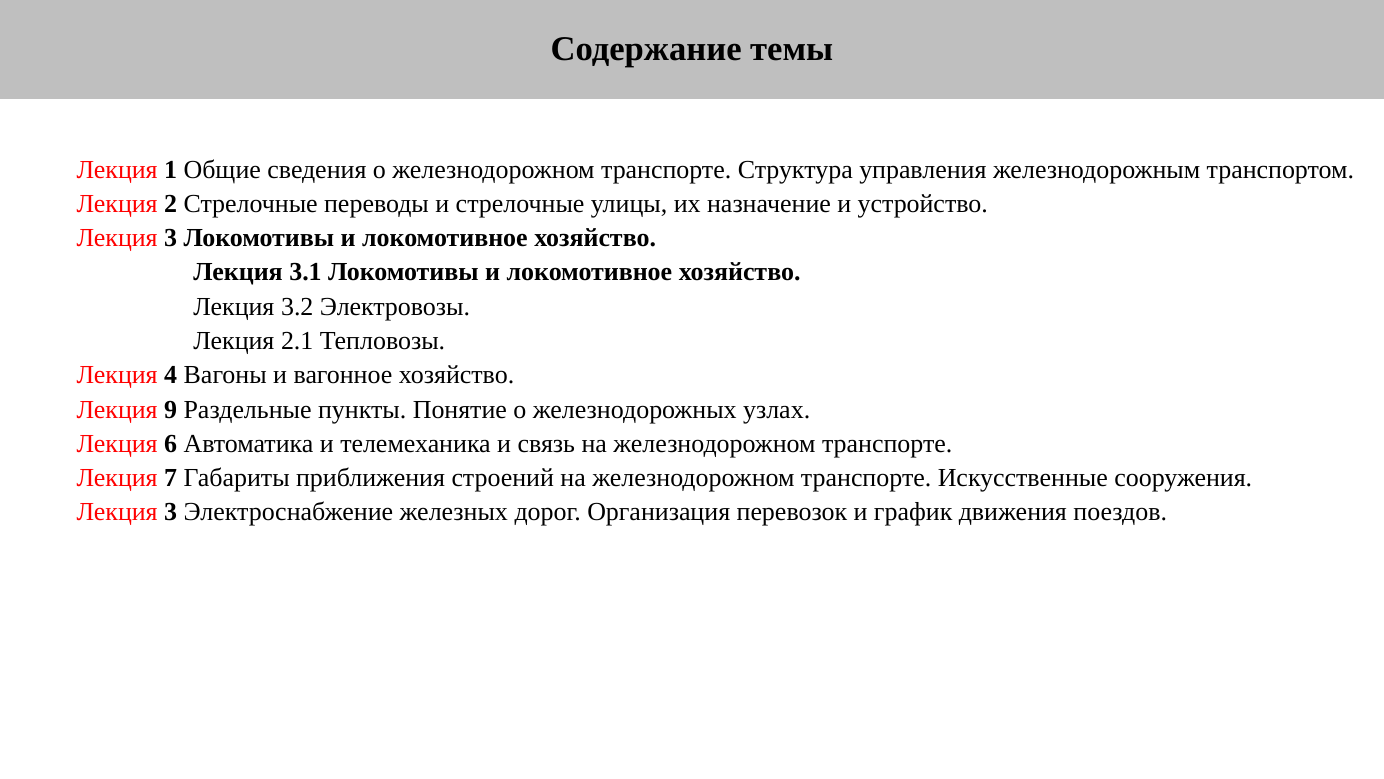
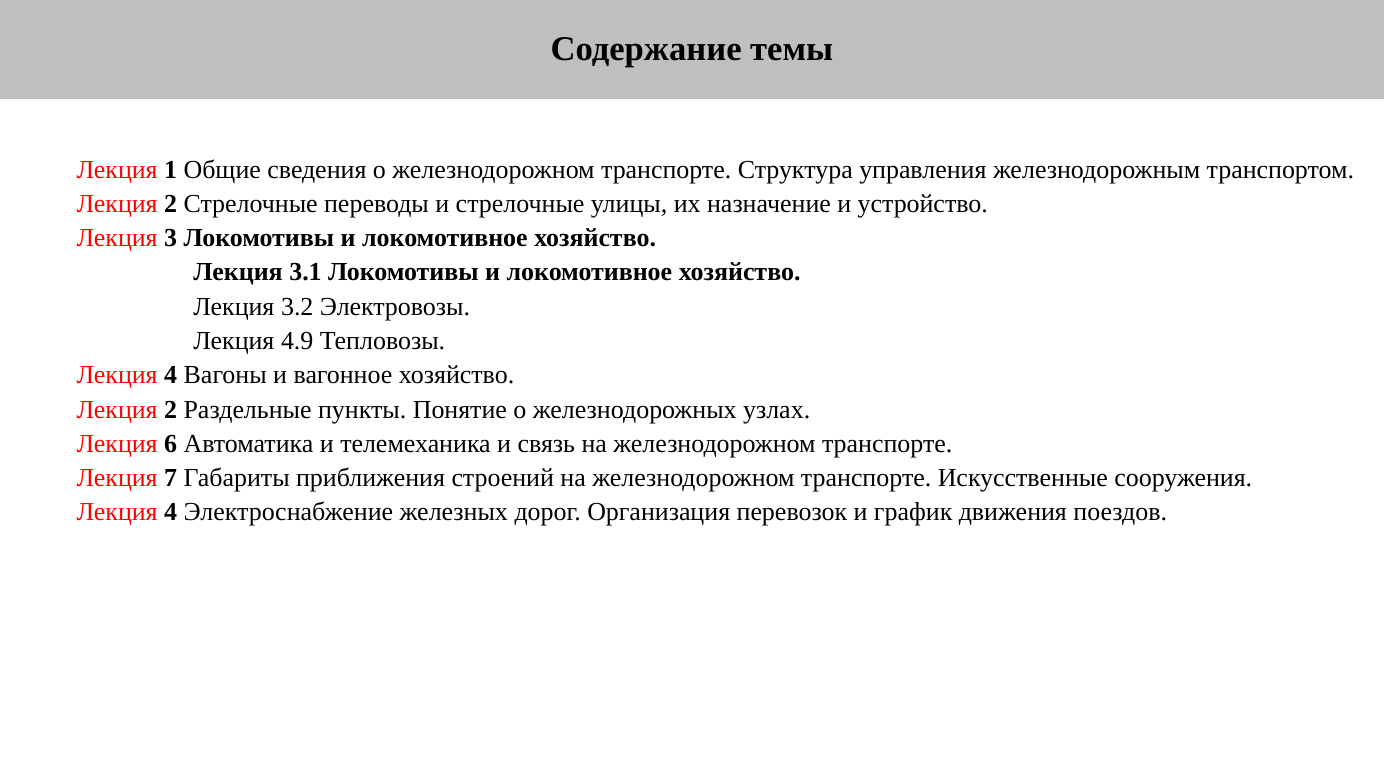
2.1: 2.1 -> 4.9
9 at (171, 409): 9 -> 2
3 at (171, 512): 3 -> 4
